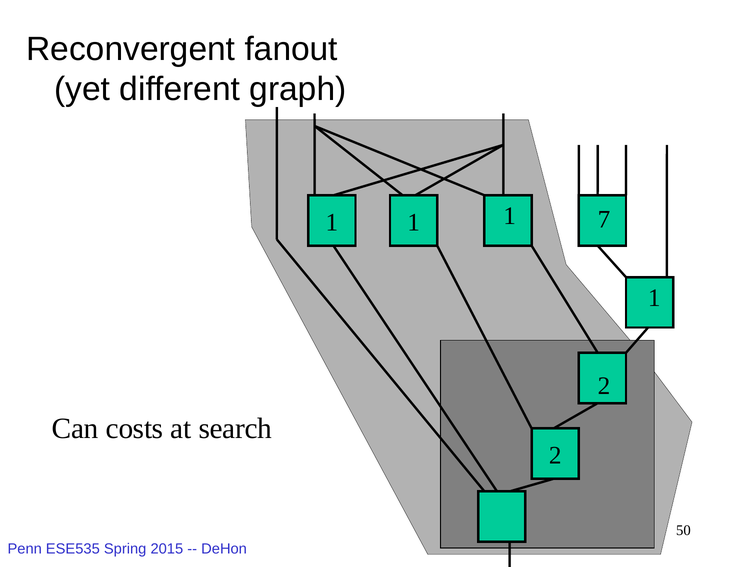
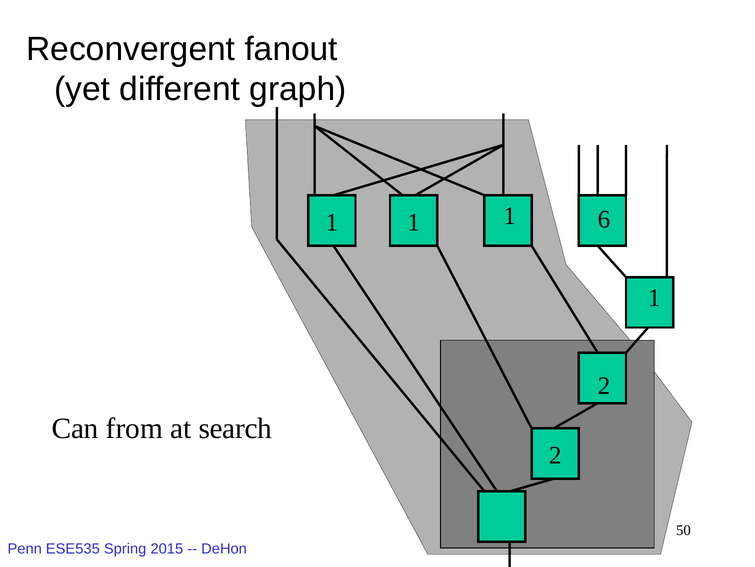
7: 7 -> 6
costs: costs -> from
